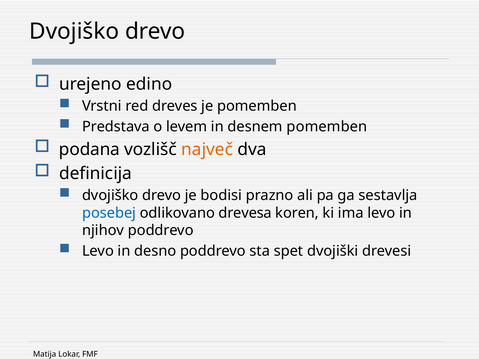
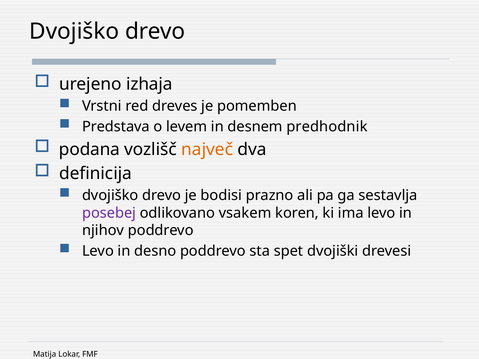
edino: edino -> izhaja
desnem pomemben: pomemben -> predhodnik
posebej colour: blue -> purple
drevesa: drevesa -> vsakem
